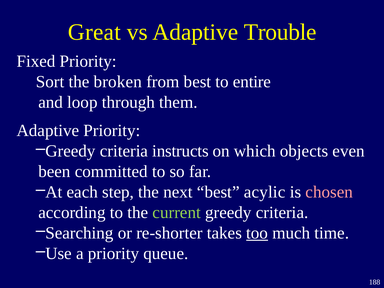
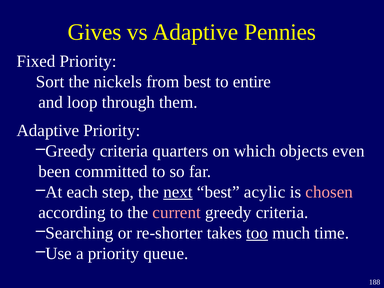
Great: Great -> Gives
Trouble: Trouble -> Pennies
broken: broken -> nickels
instructs: instructs -> quarters
next underline: none -> present
current colour: light green -> pink
